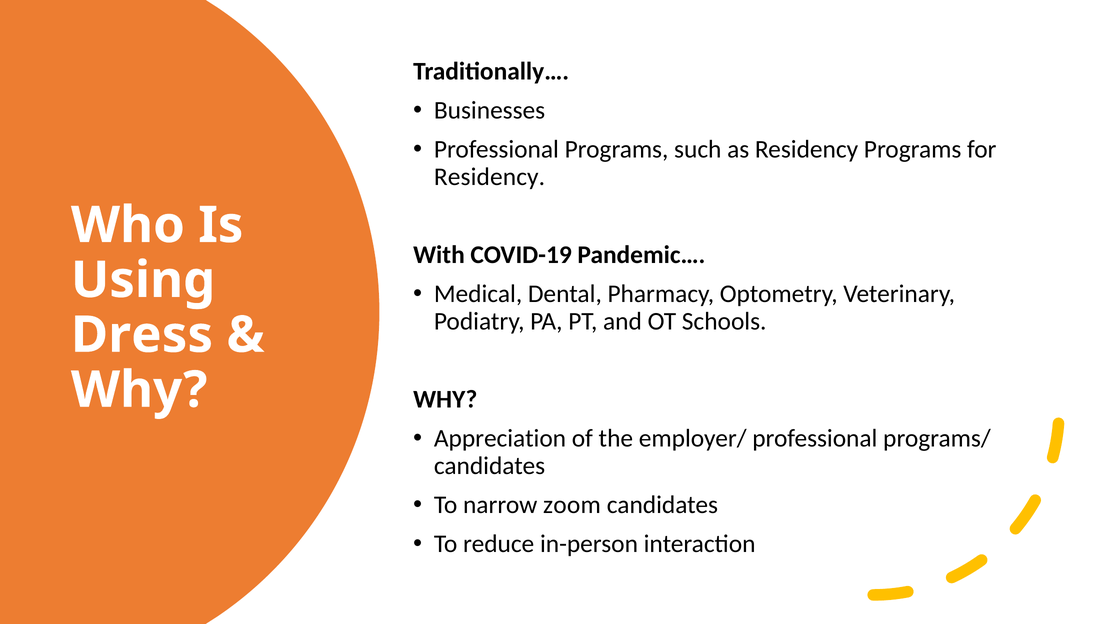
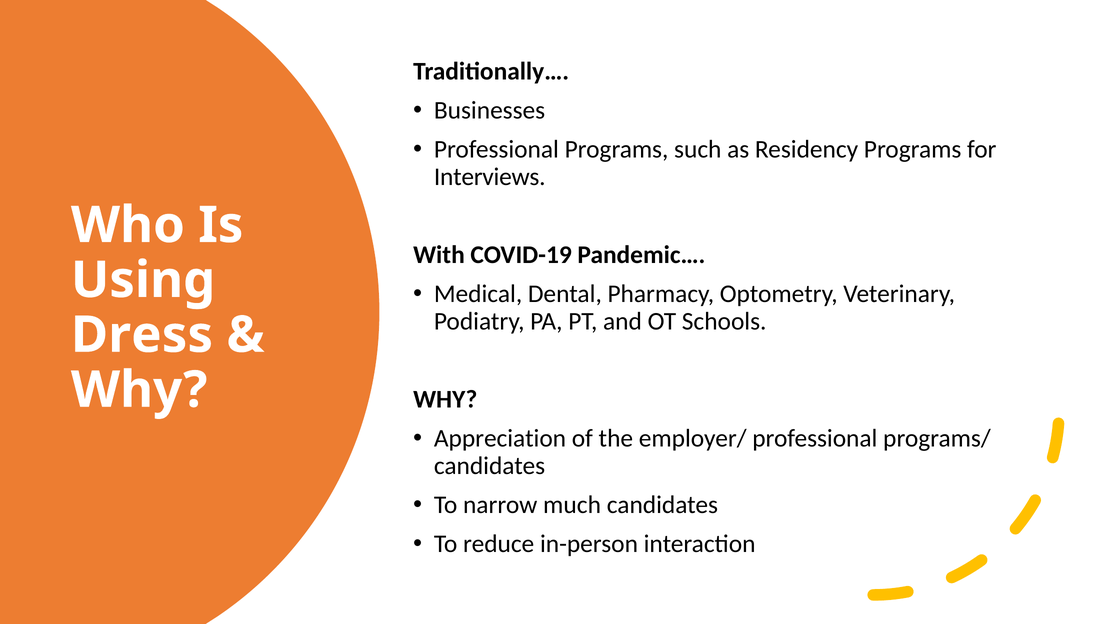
Residency at (490, 177): Residency -> Interviews
zoom: zoom -> much
